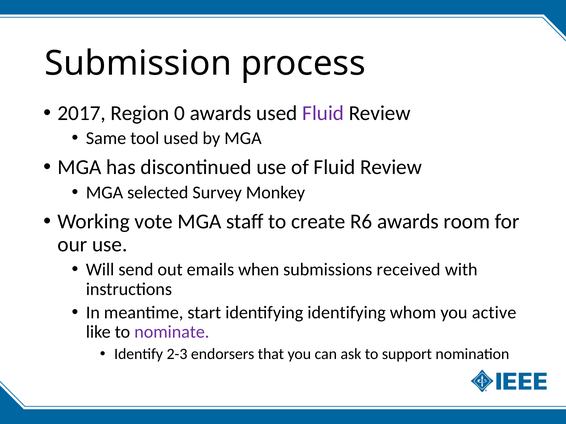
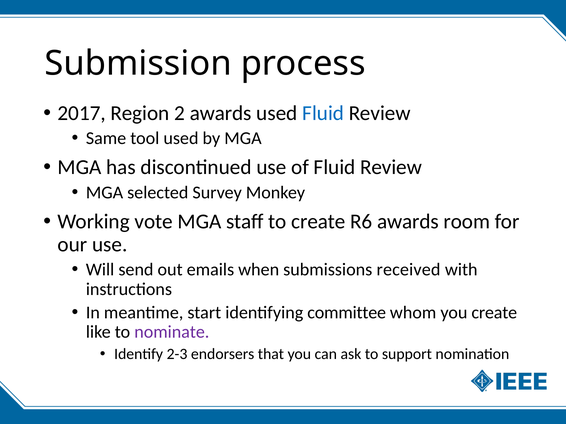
0: 0 -> 2
Fluid at (323, 113) colour: purple -> blue
identifying identifying: identifying -> committee
you active: active -> create
